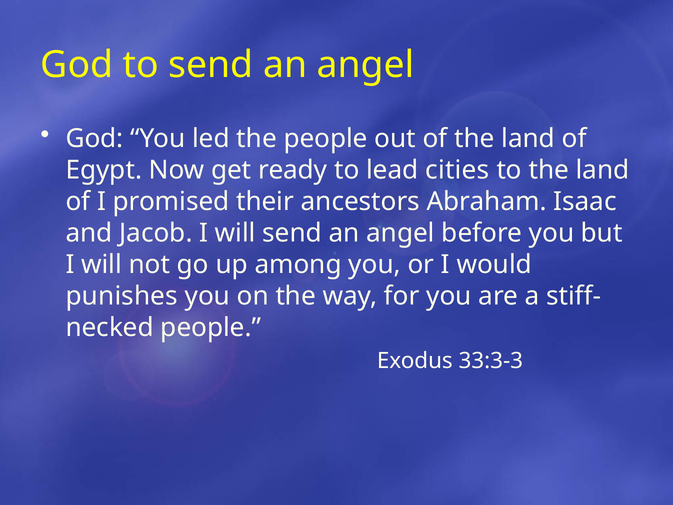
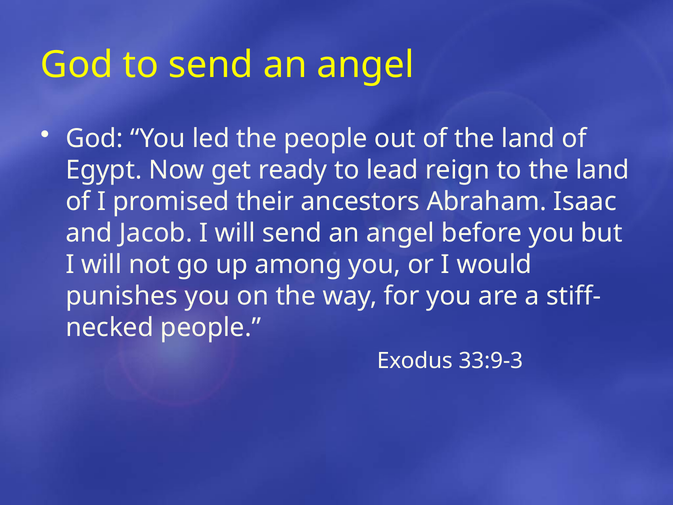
cities: cities -> reign
33:3-3: 33:3-3 -> 33:9-3
